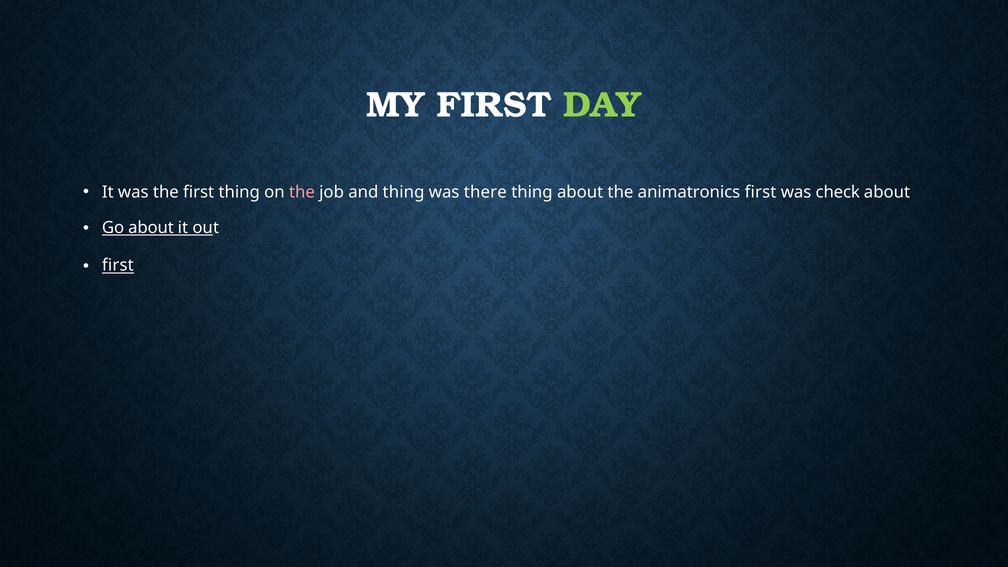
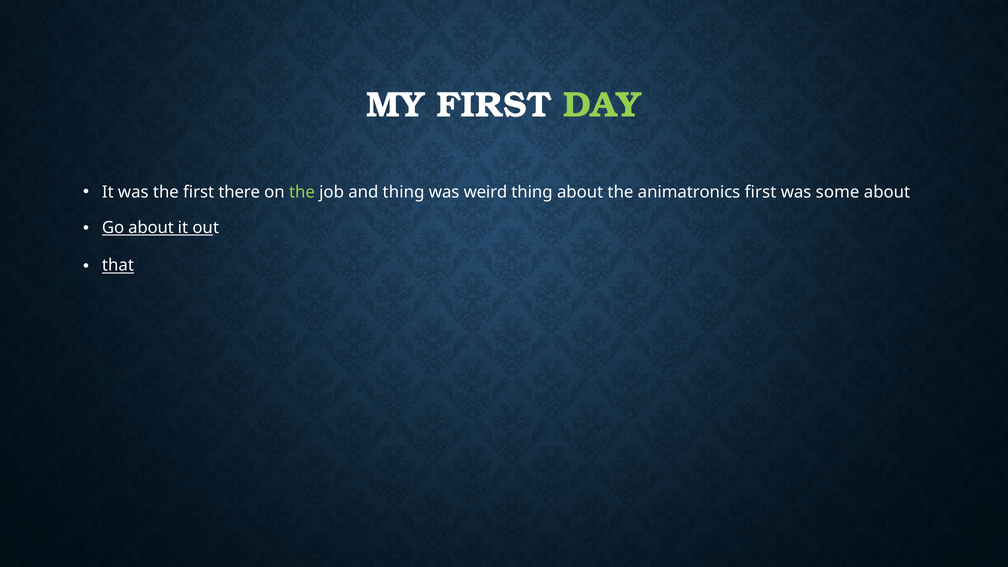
first thing: thing -> there
the at (302, 192) colour: pink -> light green
there: there -> weird
check: check -> some
first at (118, 265): first -> that
